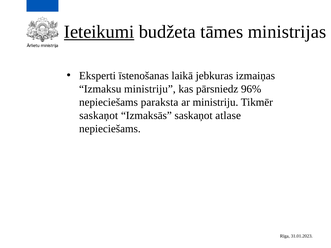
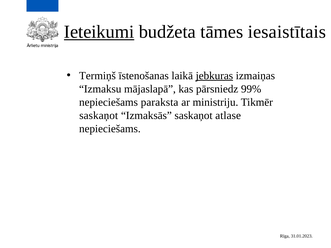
ministrijas: ministrijas -> iesaistītais
Eksperti: Eksperti -> Termiņš
jebkuras underline: none -> present
Izmaksu ministriju: ministriju -> mājaslapā
96%: 96% -> 99%
